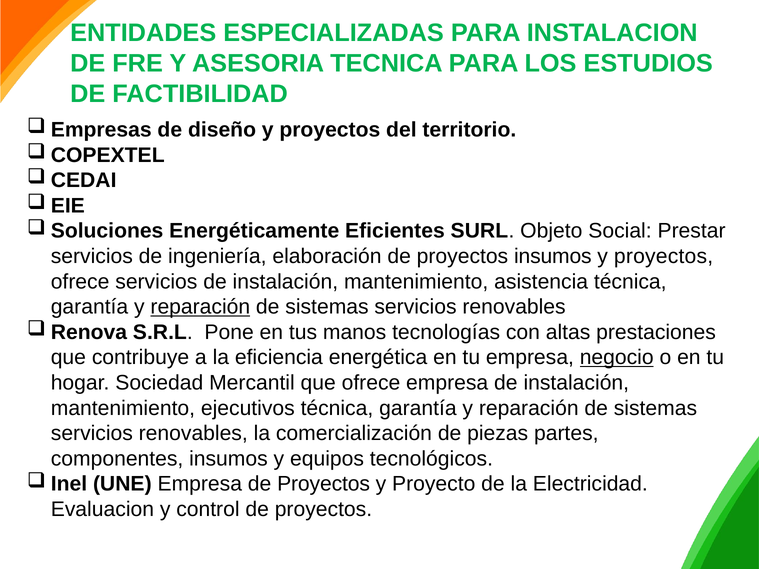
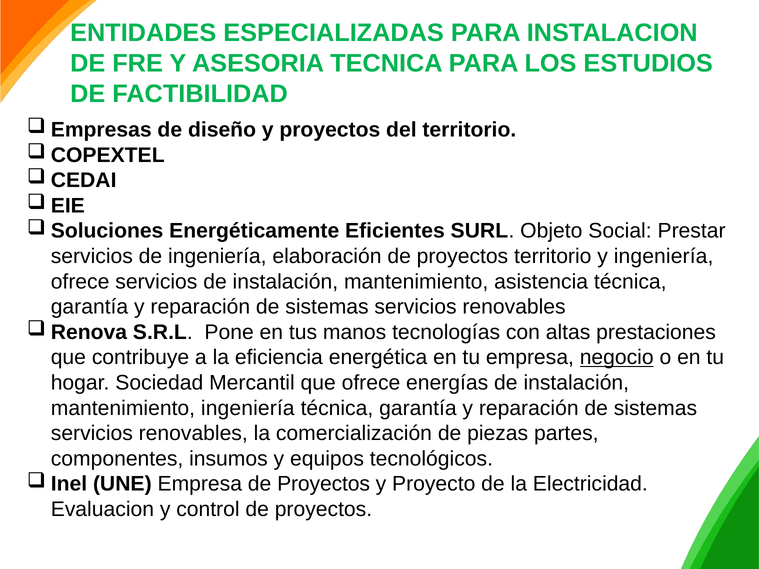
proyectos insumos: insumos -> territorio
proyectos at (664, 256): proyectos -> ingeniería
reparación at (200, 307) underline: present -> none
ofrece empresa: empresa -> energías
mantenimiento ejecutivos: ejecutivos -> ingeniería
